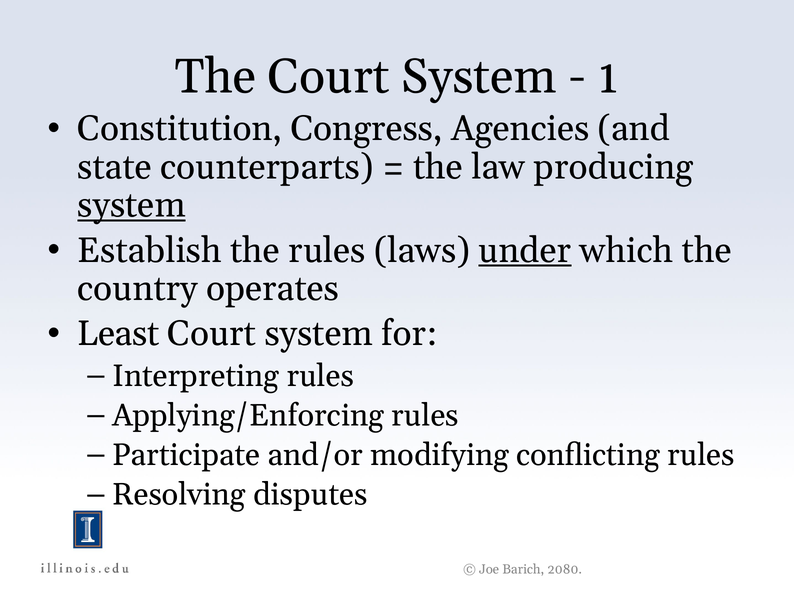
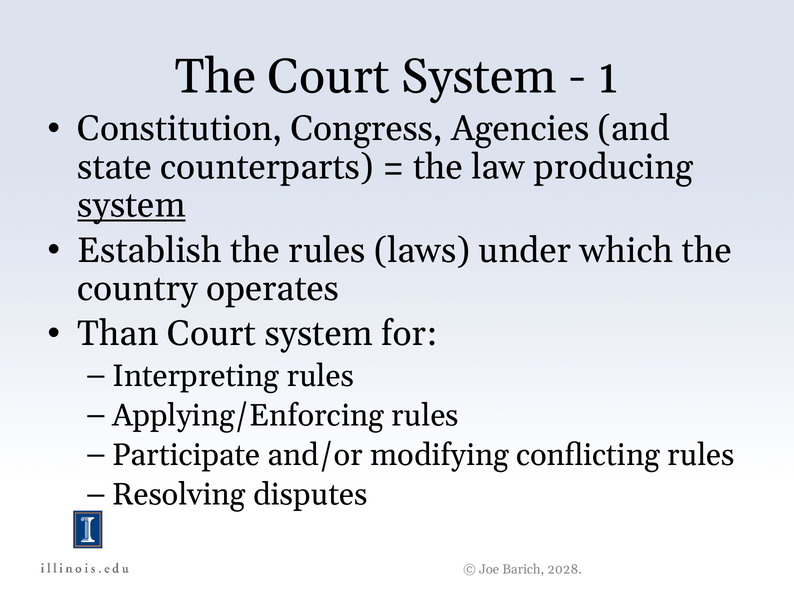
under underline: present -> none
Least: Least -> Than
2080: 2080 -> 2028
